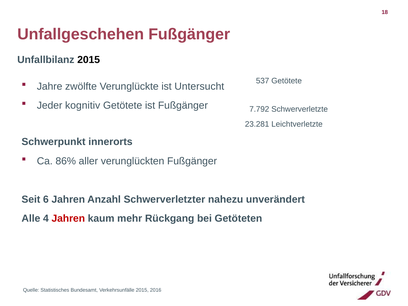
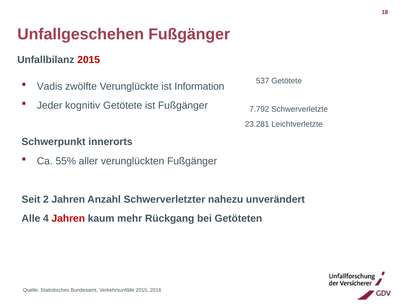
2015 at (89, 60) colour: black -> red
Jahre: Jahre -> Vadis
Untersucht: Untersucht -> Information
86%: 86% -> 55%
6: 6 -> 2
